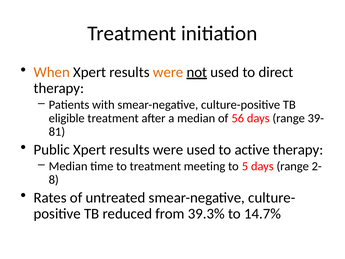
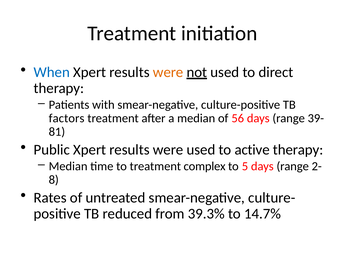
When colour: orange -> blue
eligible: eligible -> factors
meeting: meeting -> complex
